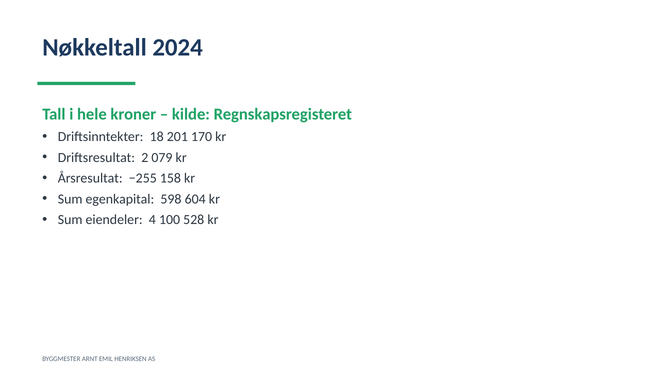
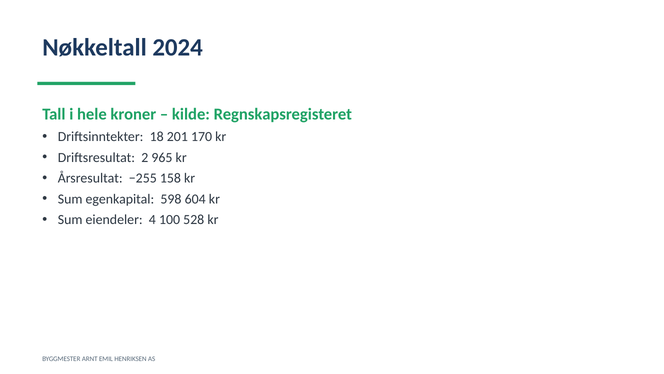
079: 079 -> 965
